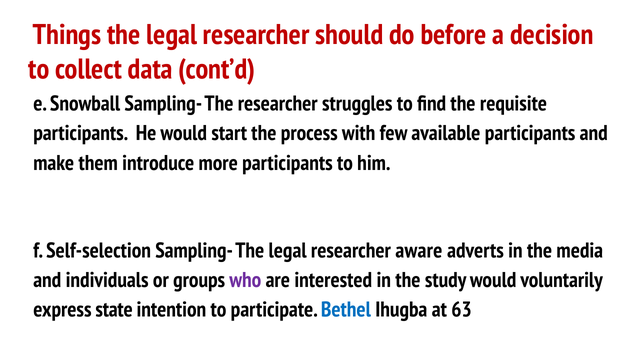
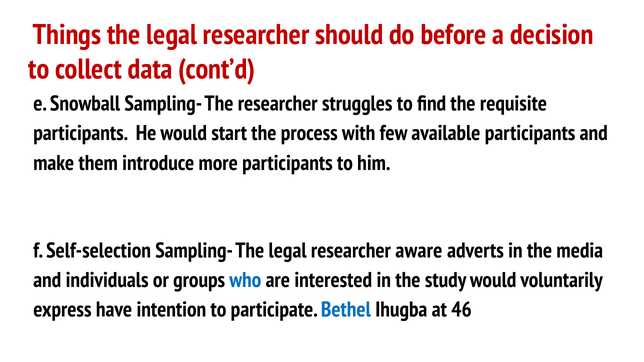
who colour: purple -> blue
state: state -> have
63: 63 -> 46
